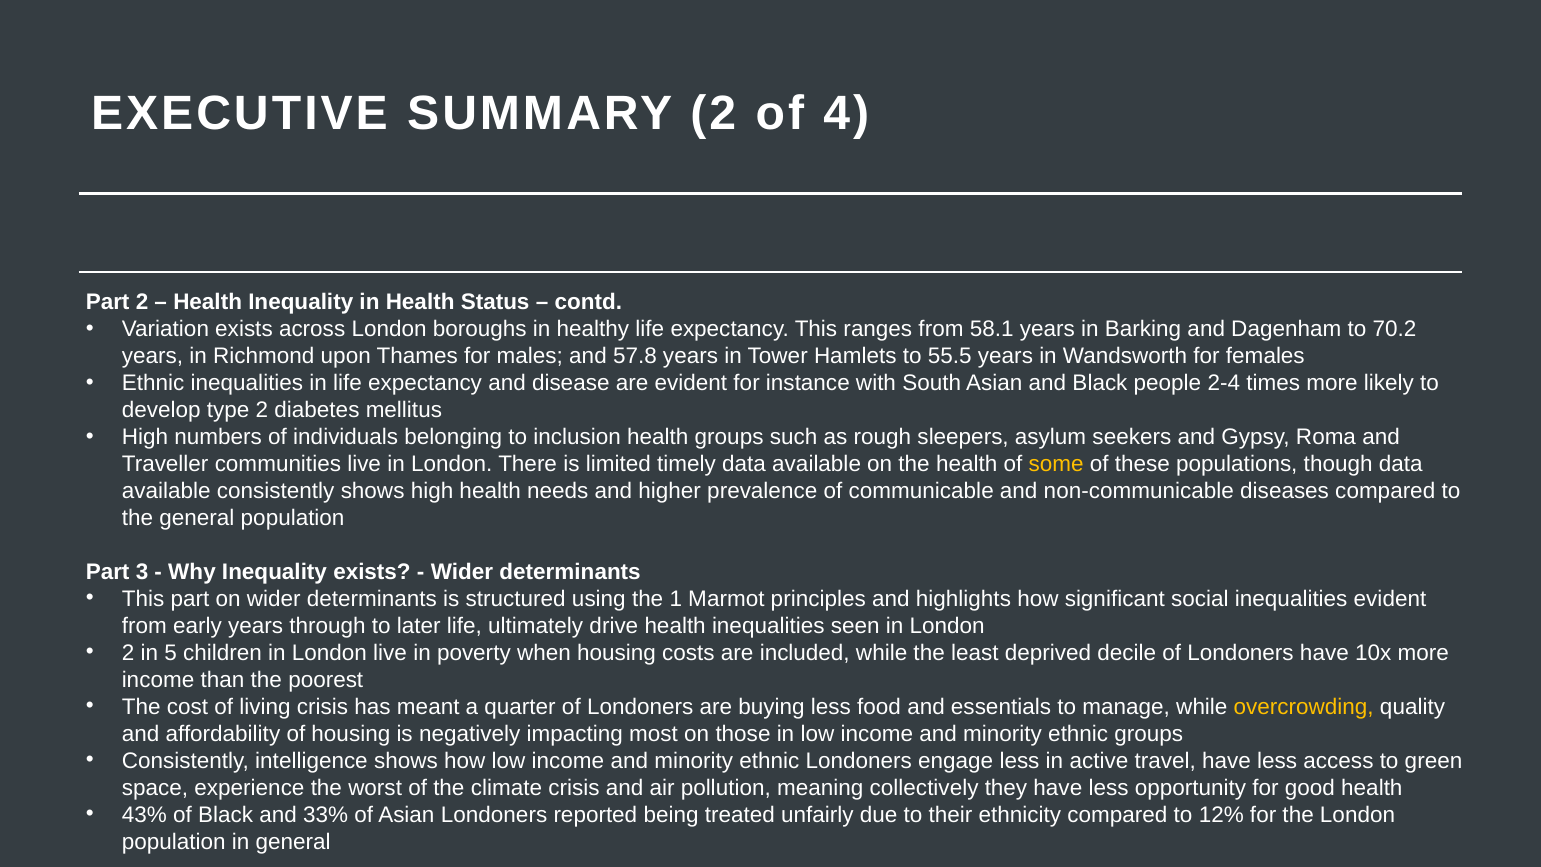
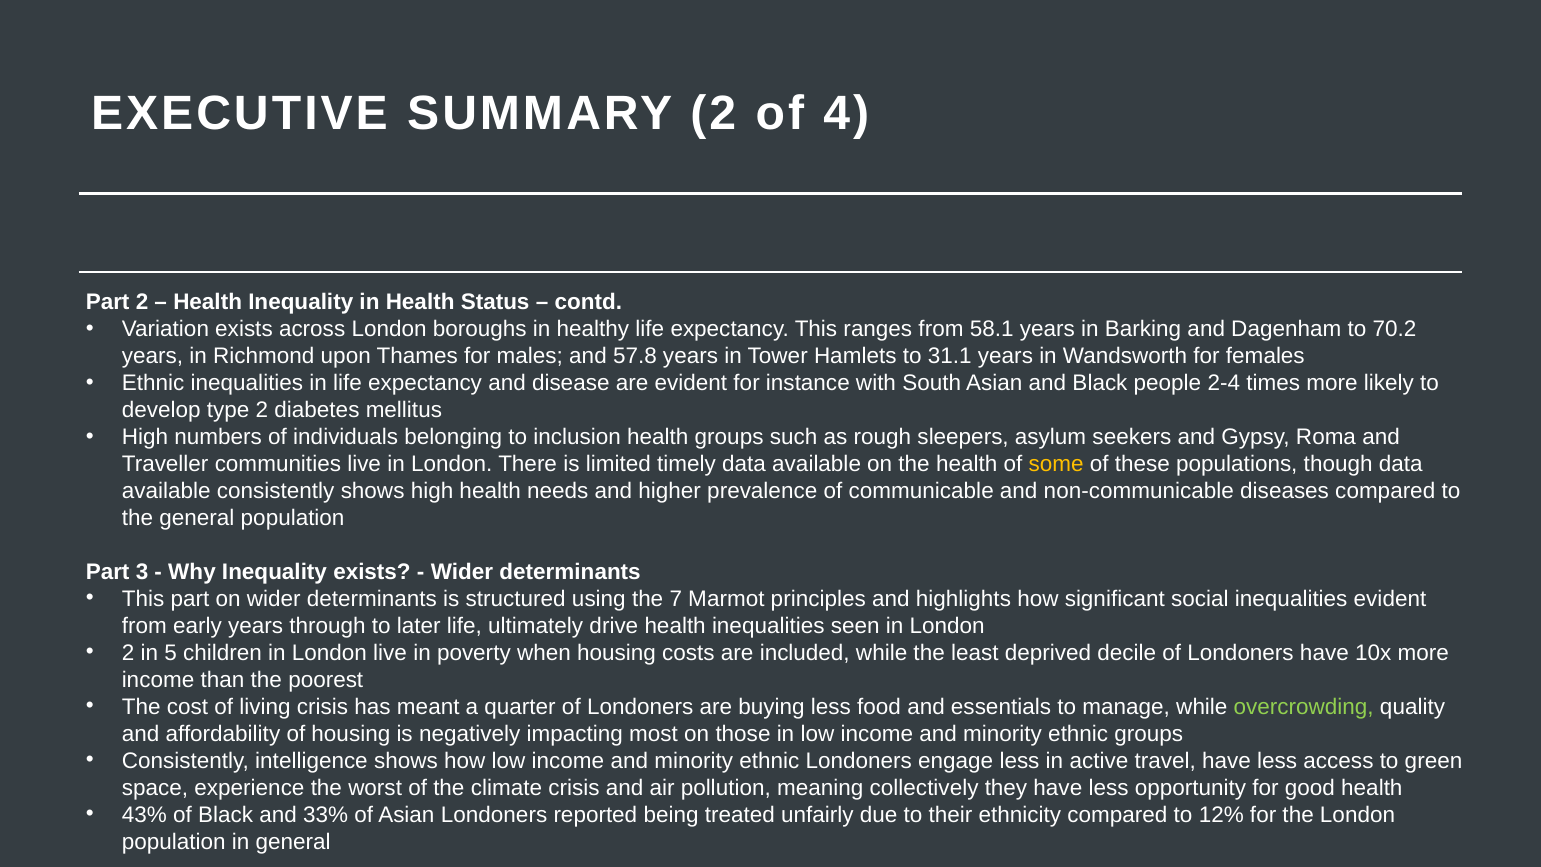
55.5: 55.5 -> 31.1
1: 1 -> 7
overcrowding colour: yellow -> light green
